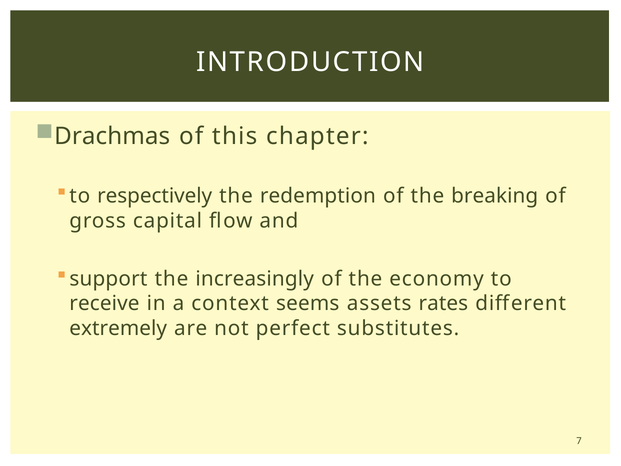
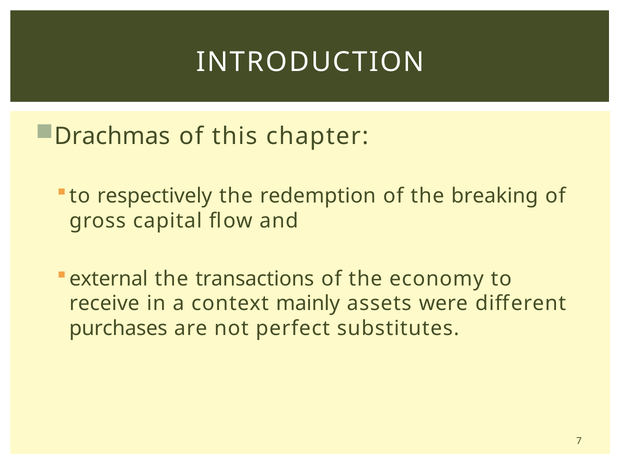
support: support -> external
increasingly: increasingly -> transactions
seems: seems -> mainly
rates: rates -> were
extremely: extremely -> purchases
